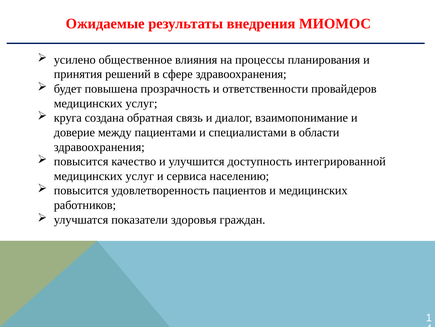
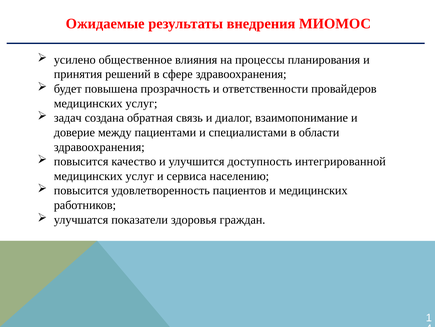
круга: круга -> задач
